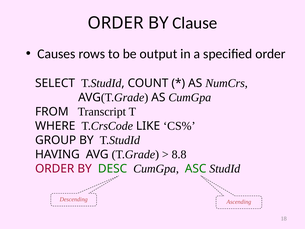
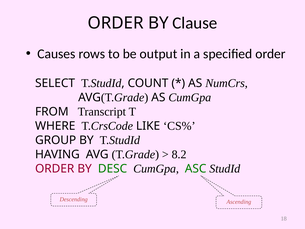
8.8: 8.8 -> 8.2
